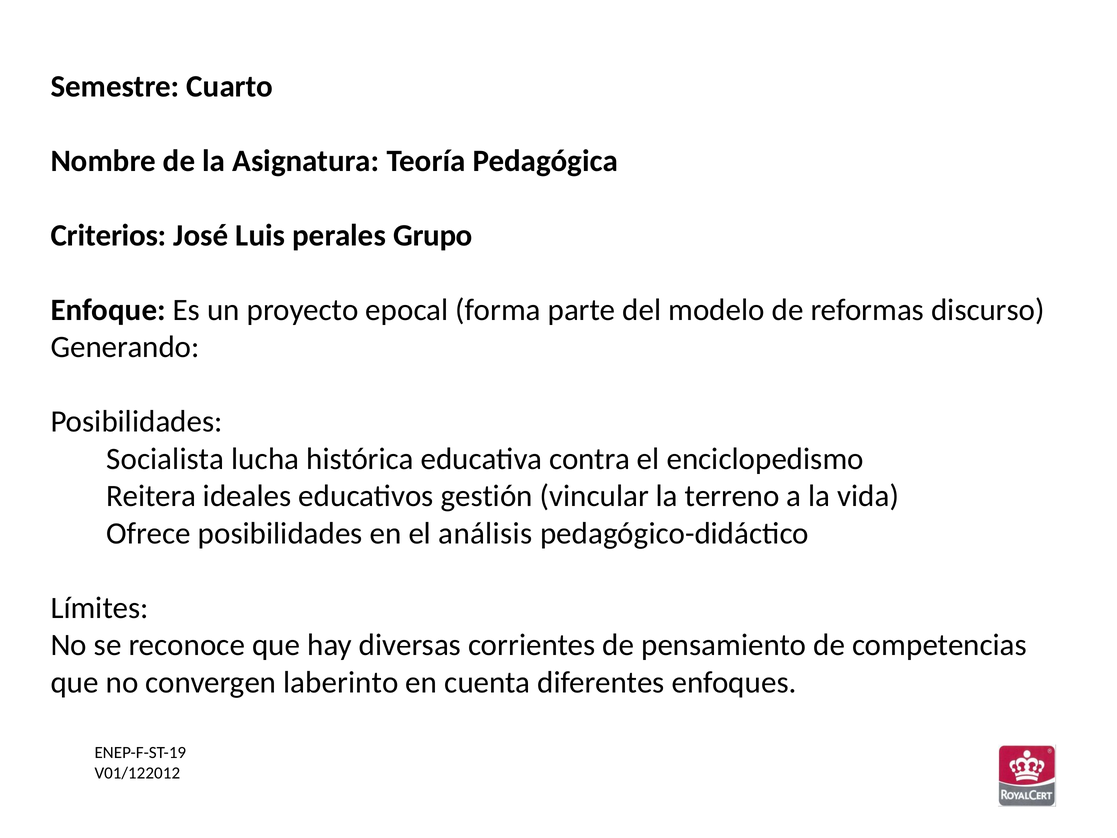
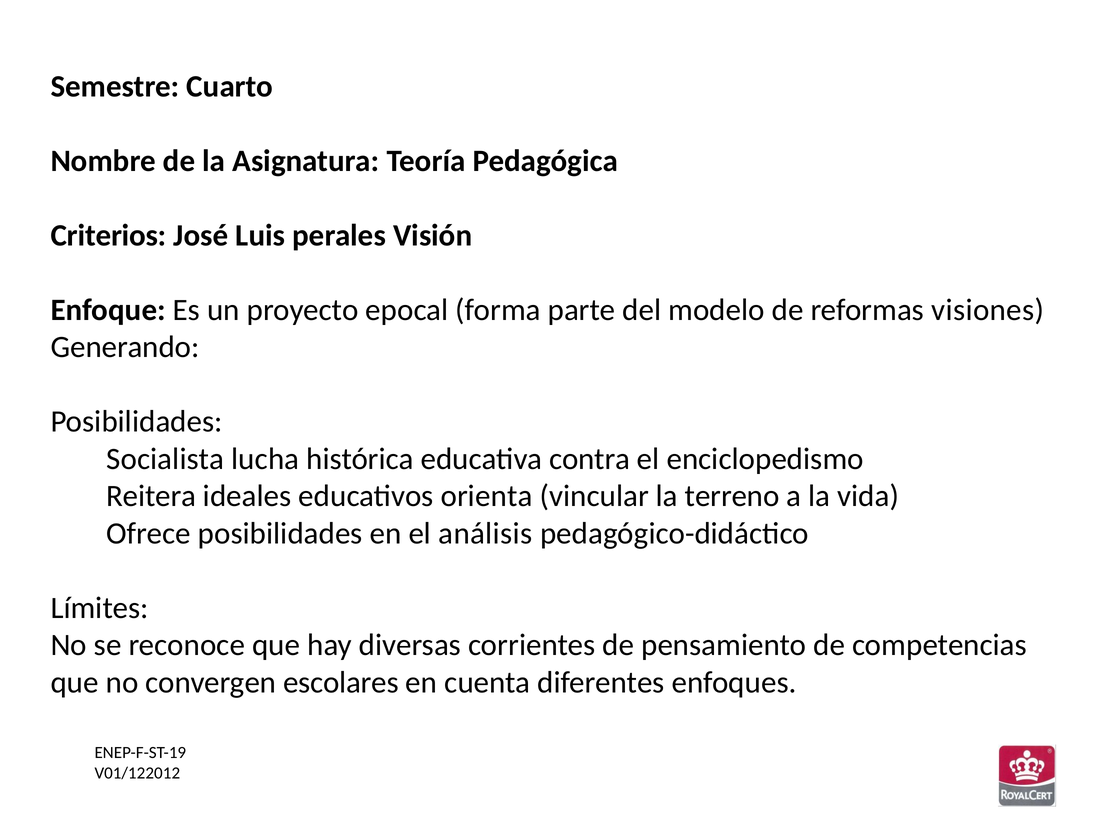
Grupo: Grupo -> Visión
discurso: discurso -> visiones
gestión: gestión -> orienta
laberinto: laberinto -> escolares
